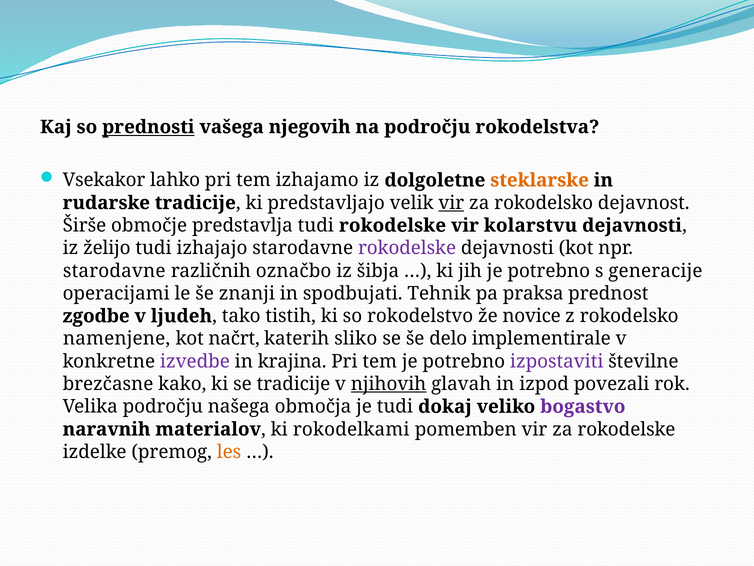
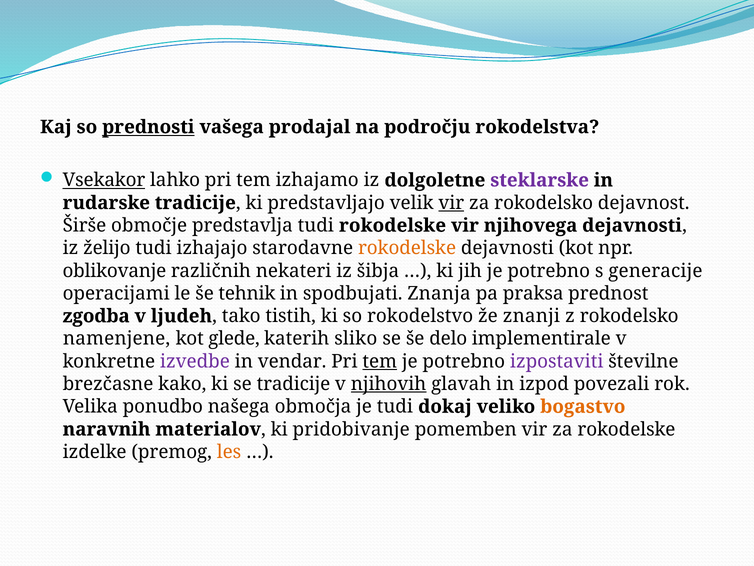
njegovih: njegovih -> prodajal
Vsekakor underline: none -> present
steklarske colour: orange -> purple
kolarstvu: kolarstvu -> njihovega
rokodelske at (407, 248) colour: purple -> orange
starodavne at (114, 271): starodavne -> oblikovanje
označbo: označbo -> nekateri
znanji: znanji -> tehnik
Tehnik: Tehnik -> Znanja
zgodbe: zgodbe -> zgodba
novice: novice -> znanji
načrt: načrt -> glede
krajina: krajina -> vendar
tem at (380, 361) underline: none -> present
Velika področju: področju -> ponudbo
bogastvo colour: purple -> orange
rokodelkami: rokodelkami -> pridobivanje
